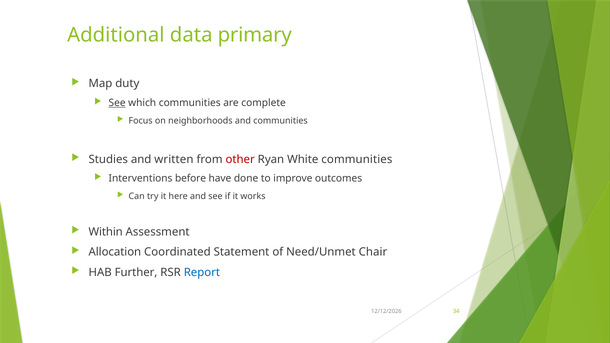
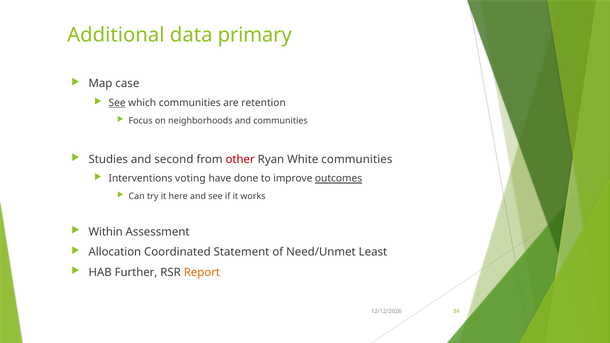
duty: duty -> case
complete: complete -> retention
written: written -> second
before: before -> voting
outcomes underline: none -> present
Chair: Chair -> Least
Report colour: blue -> orange
